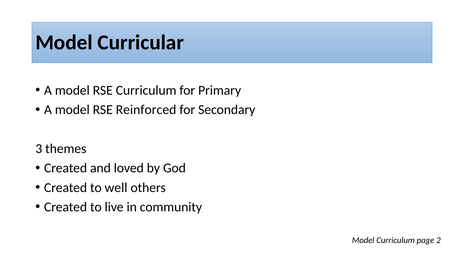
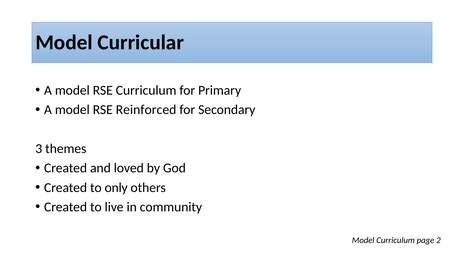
well: well -> only
